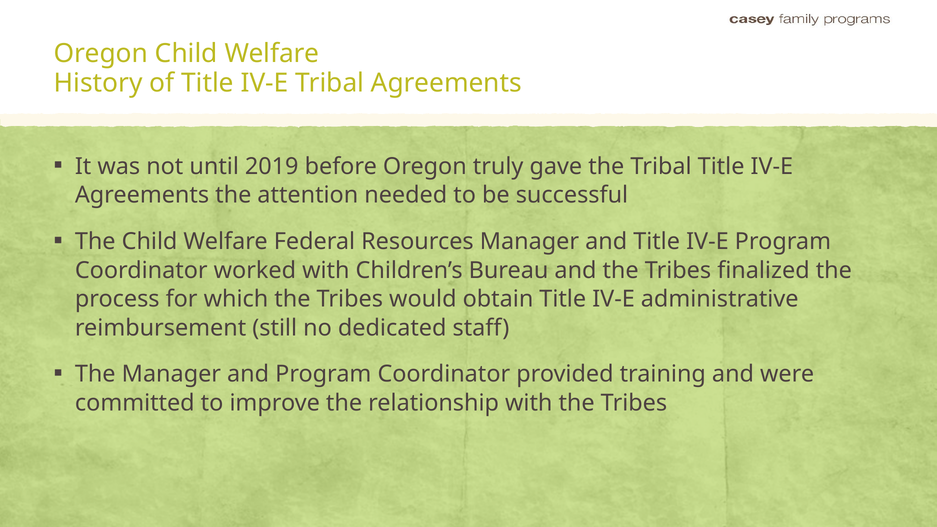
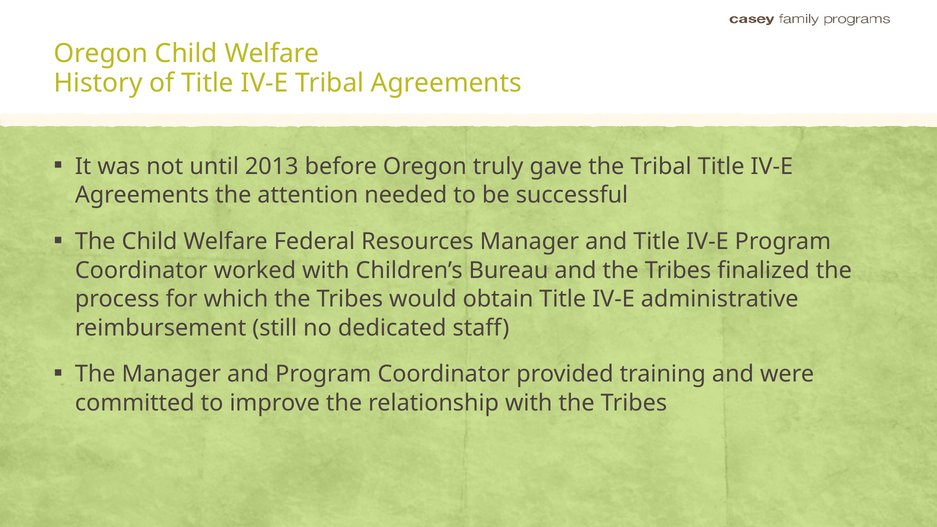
2019: 2019 -> 2013
